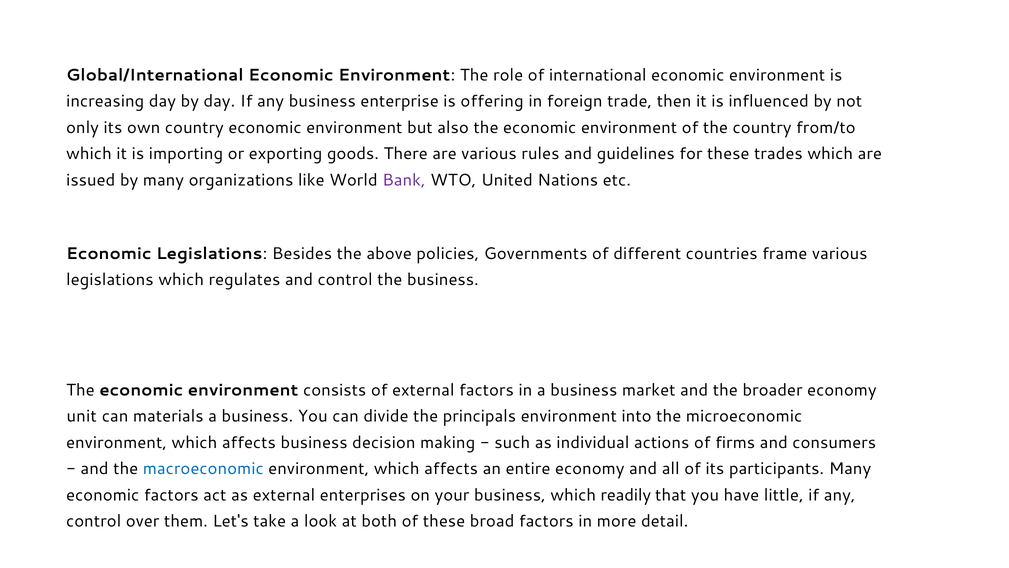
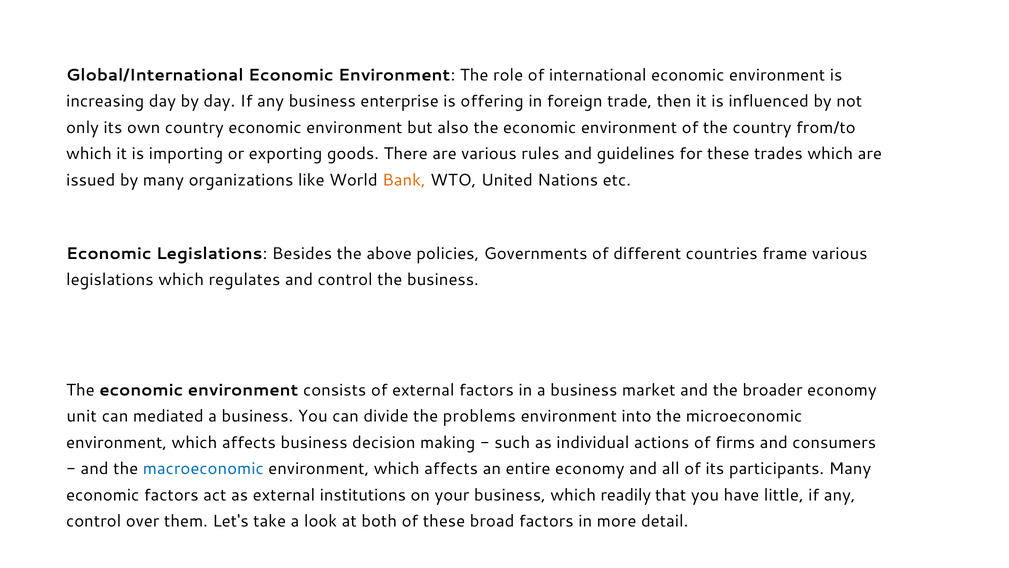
Bank colour: purple -> orange
materials: materials -> mediated
principals: principals -> problems
enterprises: enterprises -> institutions
